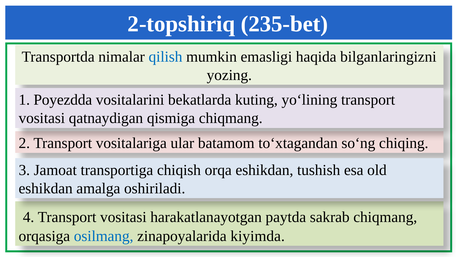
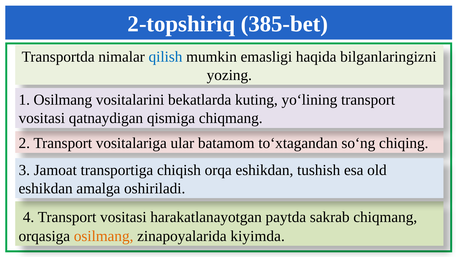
235-bet: 235-bet -> 385-bet
1 Poyezdda: Poyezdda -> Osilmang
osilmang at (104, 236) colour: blue -> orange
